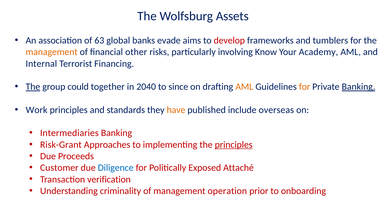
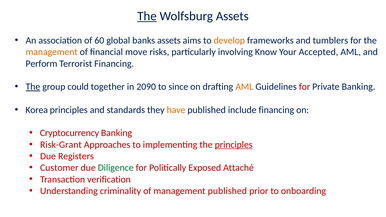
The at (147, 16) underline: none -> present
63: 63 -> 60
banks evade: evade -> assets
develop colour: red -> orange
other: other -> move
Academy: Academy -> Accepted
Internal: Internal -> Perform
2040: 2040 -> 2090
for at (305, 87) colour: orange -> red
Banking at (358, 87) underline: present -> none
Work: Work -> Korea
include overseas: overseas -> financing
Intermediaries: Intermediaries -> Cryptocurrency
Proceeds: Proceeds -> Registers
Diligence colour: blue -> green
management operation: operation -> published
